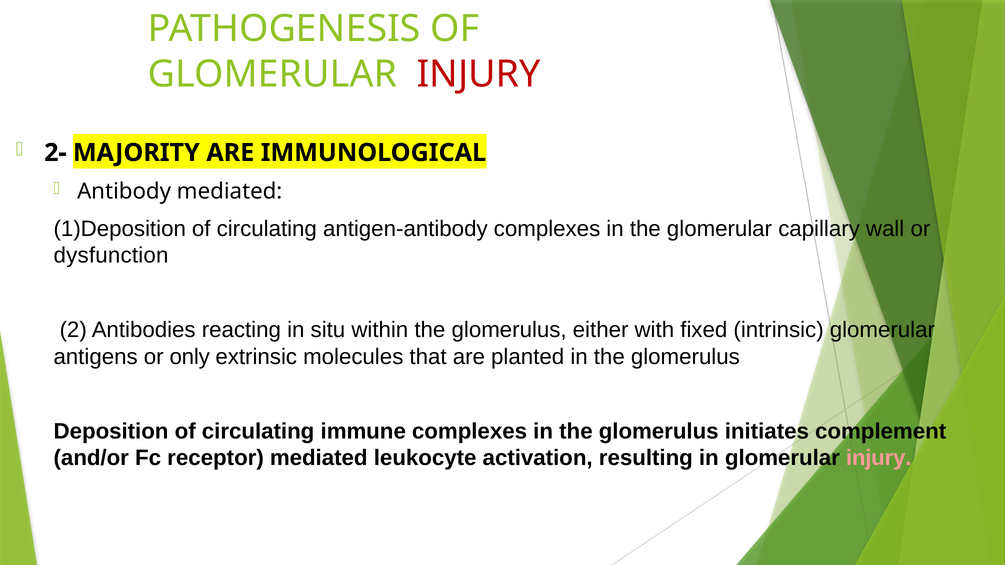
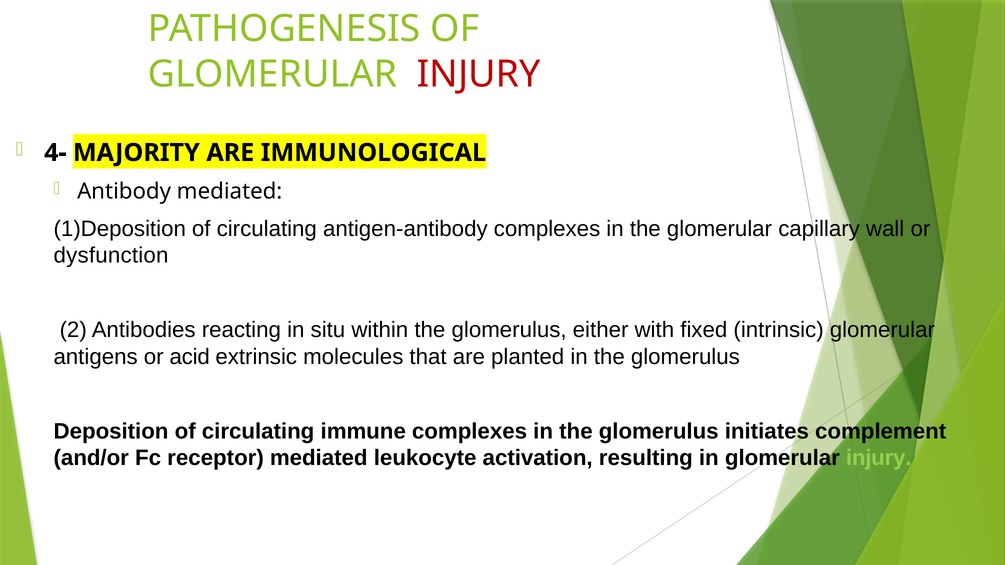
2-: 2- -> 4-
only: only -> acid
injury at (879, 458) colour: pink -> light green
